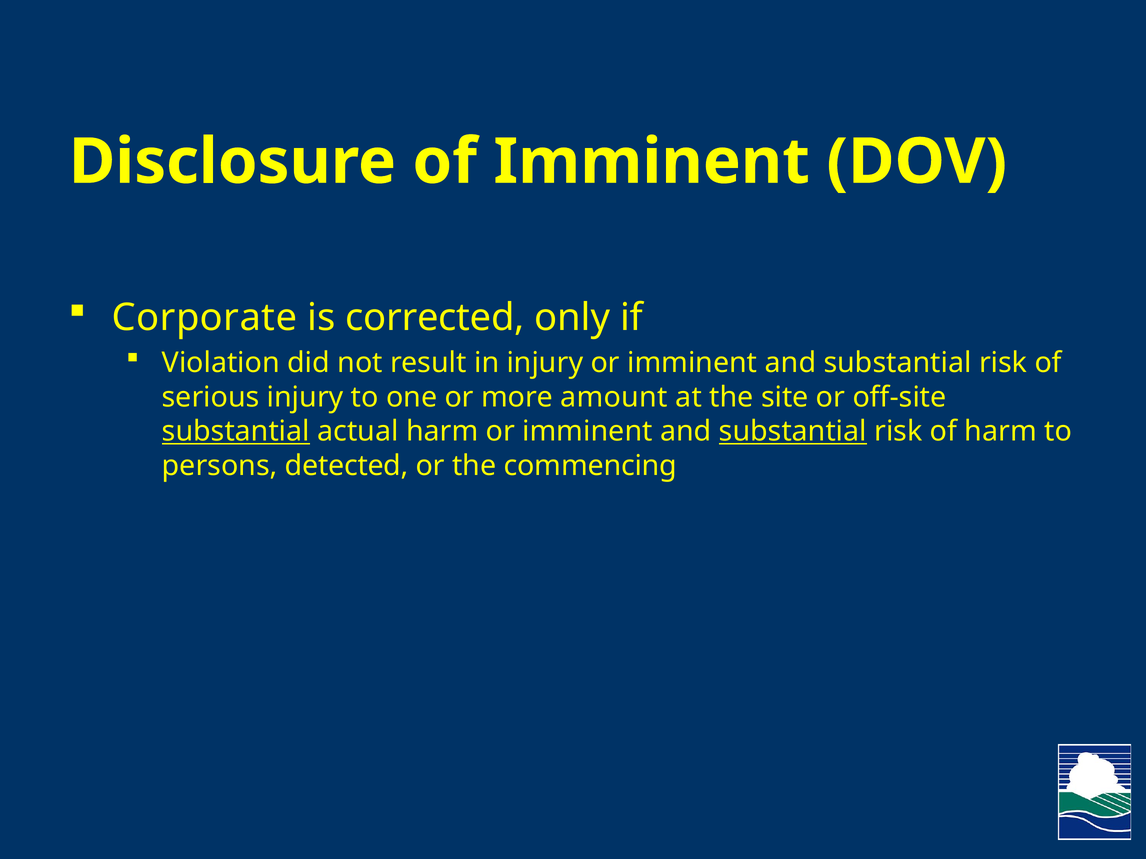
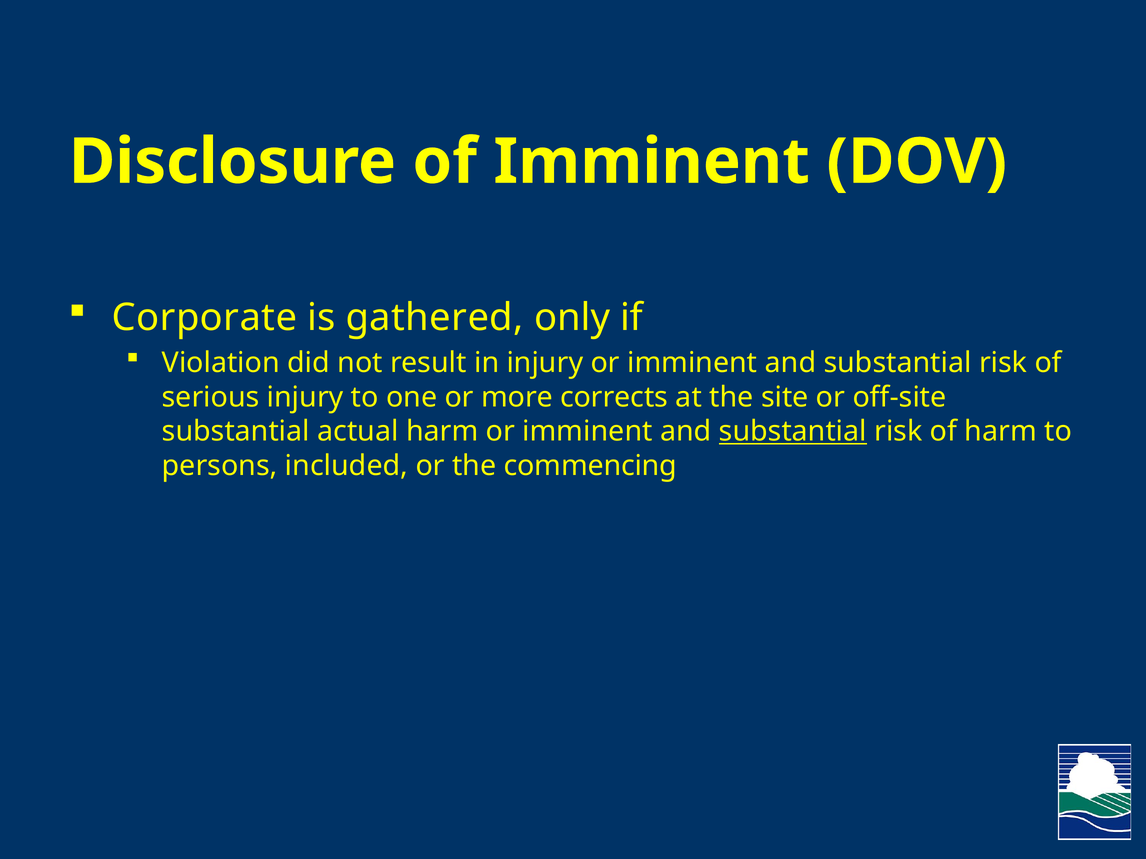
corrected: corrected -> gathered
amount: amount -> corrects
substantial at (236, 432) underline: present -> none
detected: detected -> included
